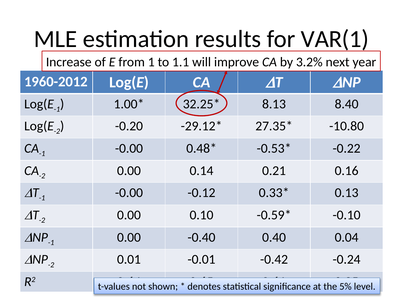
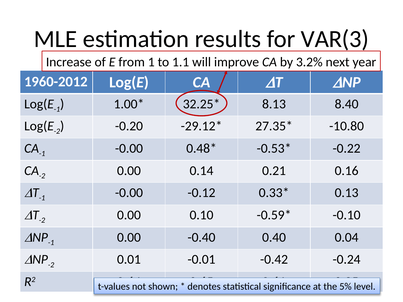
VAR(1: VAR(1 -> VAR(3
